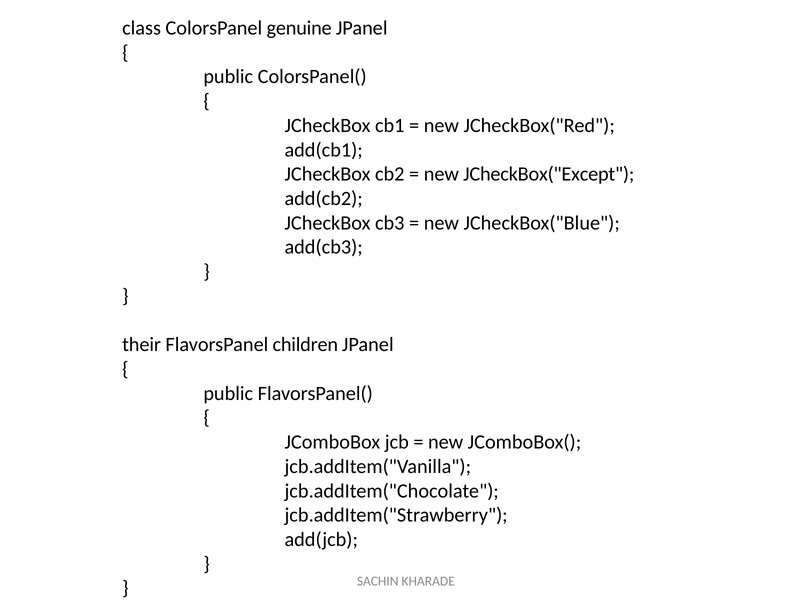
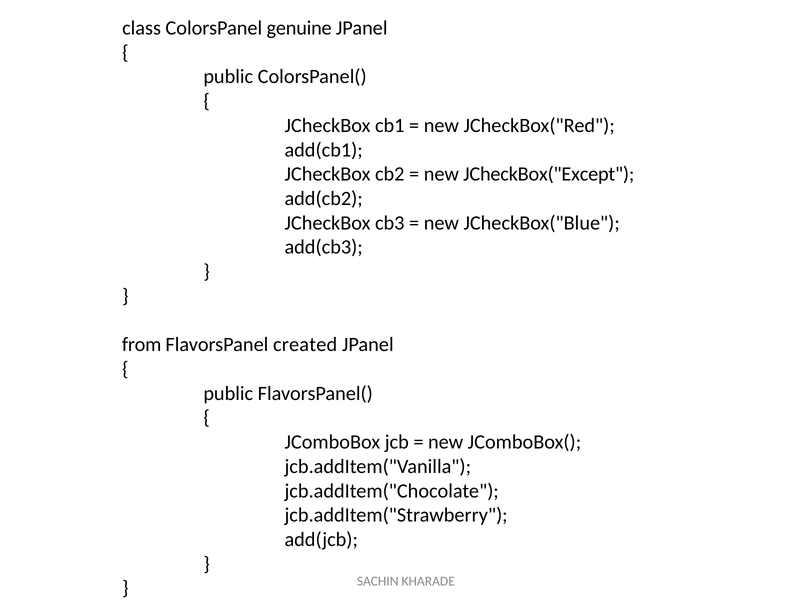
their: their -> from
children: children -> created
